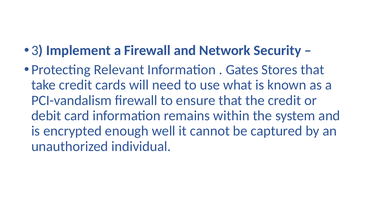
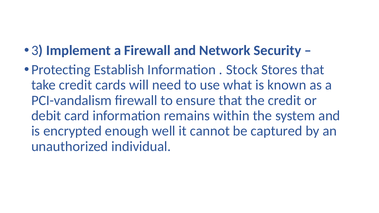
Relevant: Relevant -> Establish
Gates: Gates -> Stock
